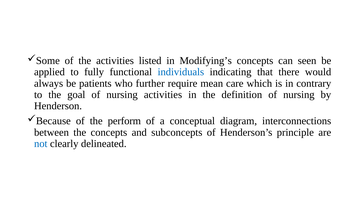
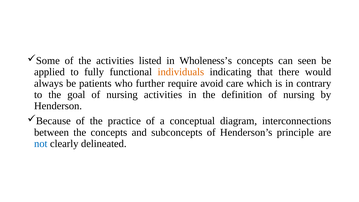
Modifying’s: Modifying’s -> Wholeness’s
individuals colour: blue -> orange
mean: mean -> avoid
perform: perform -> practice
